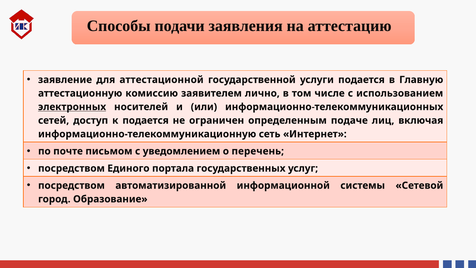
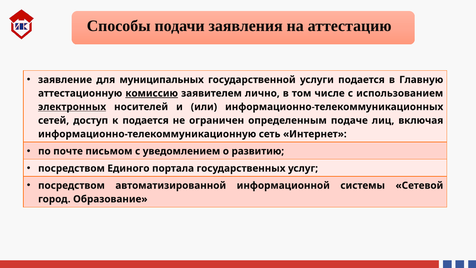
аттестационной: аттестационной -> муниципальных
комиссию underline: none -> present
перечень: перечень -> развитию
